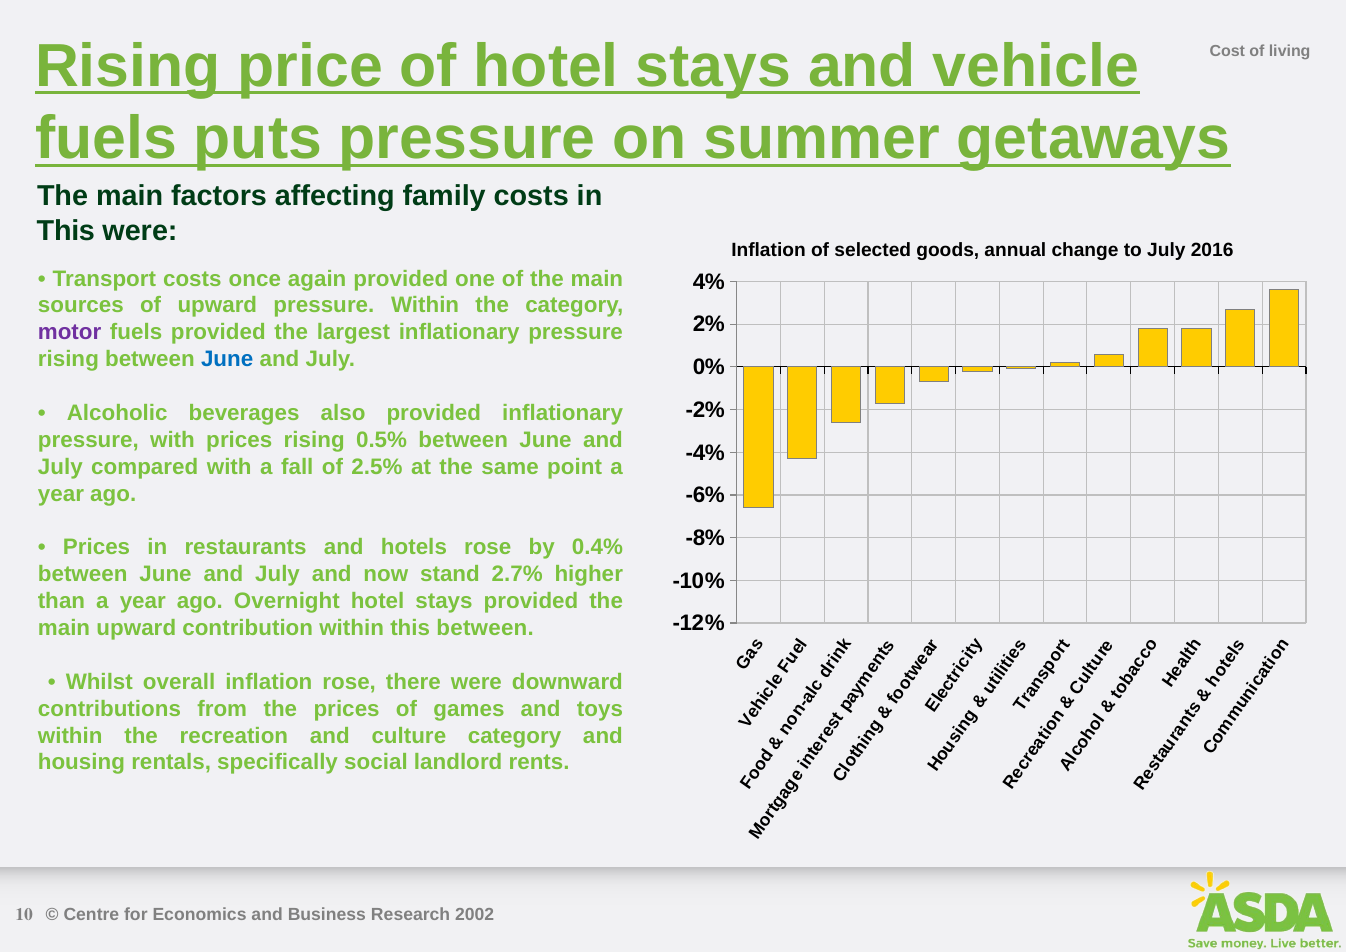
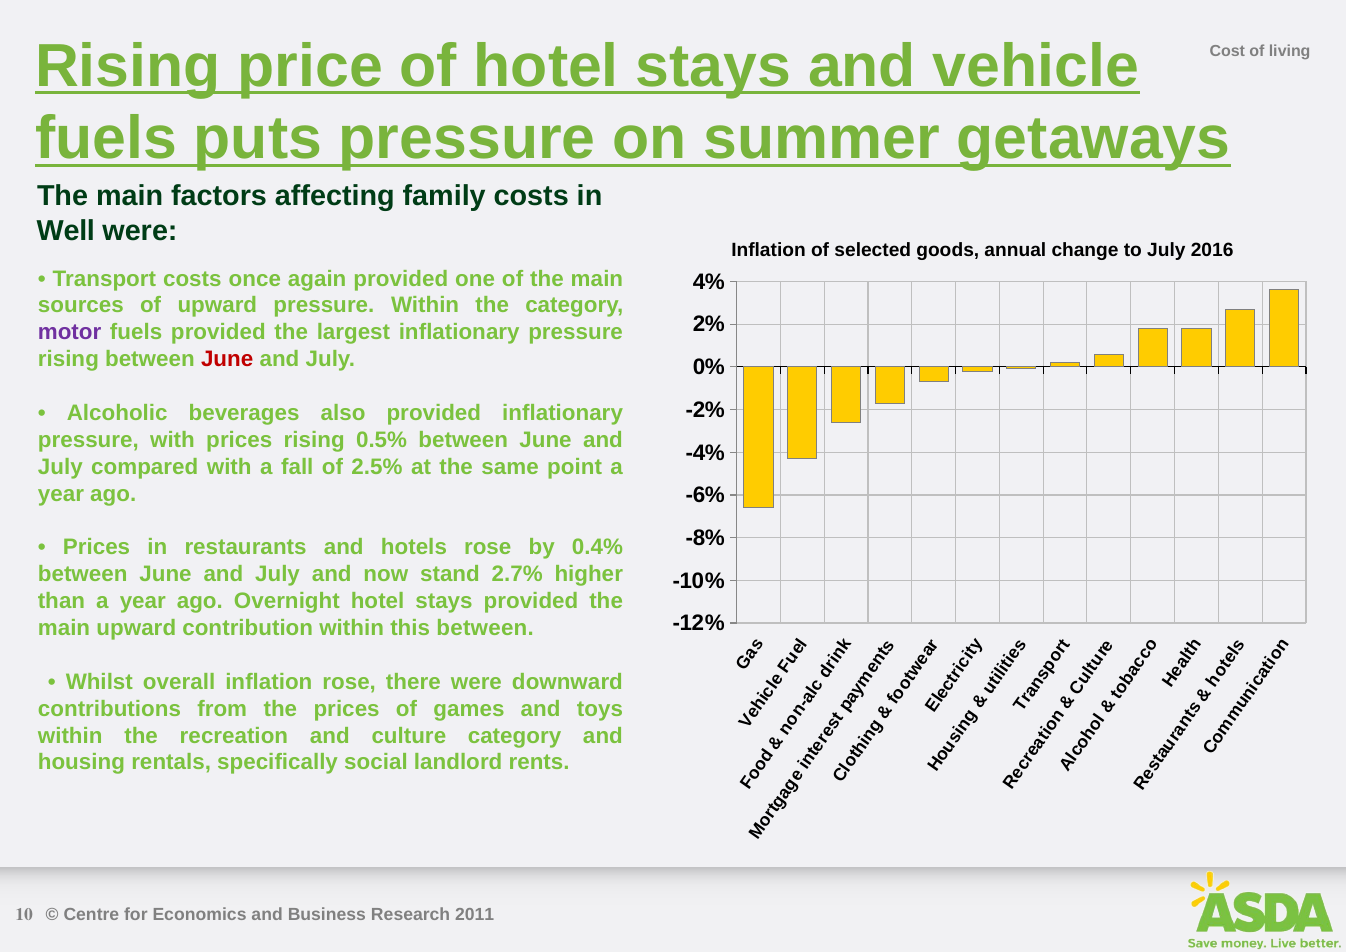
This at (66, 231): This -> Well
June at (227, 359) colour: blue -> red
2002: 2002 -> 2011
